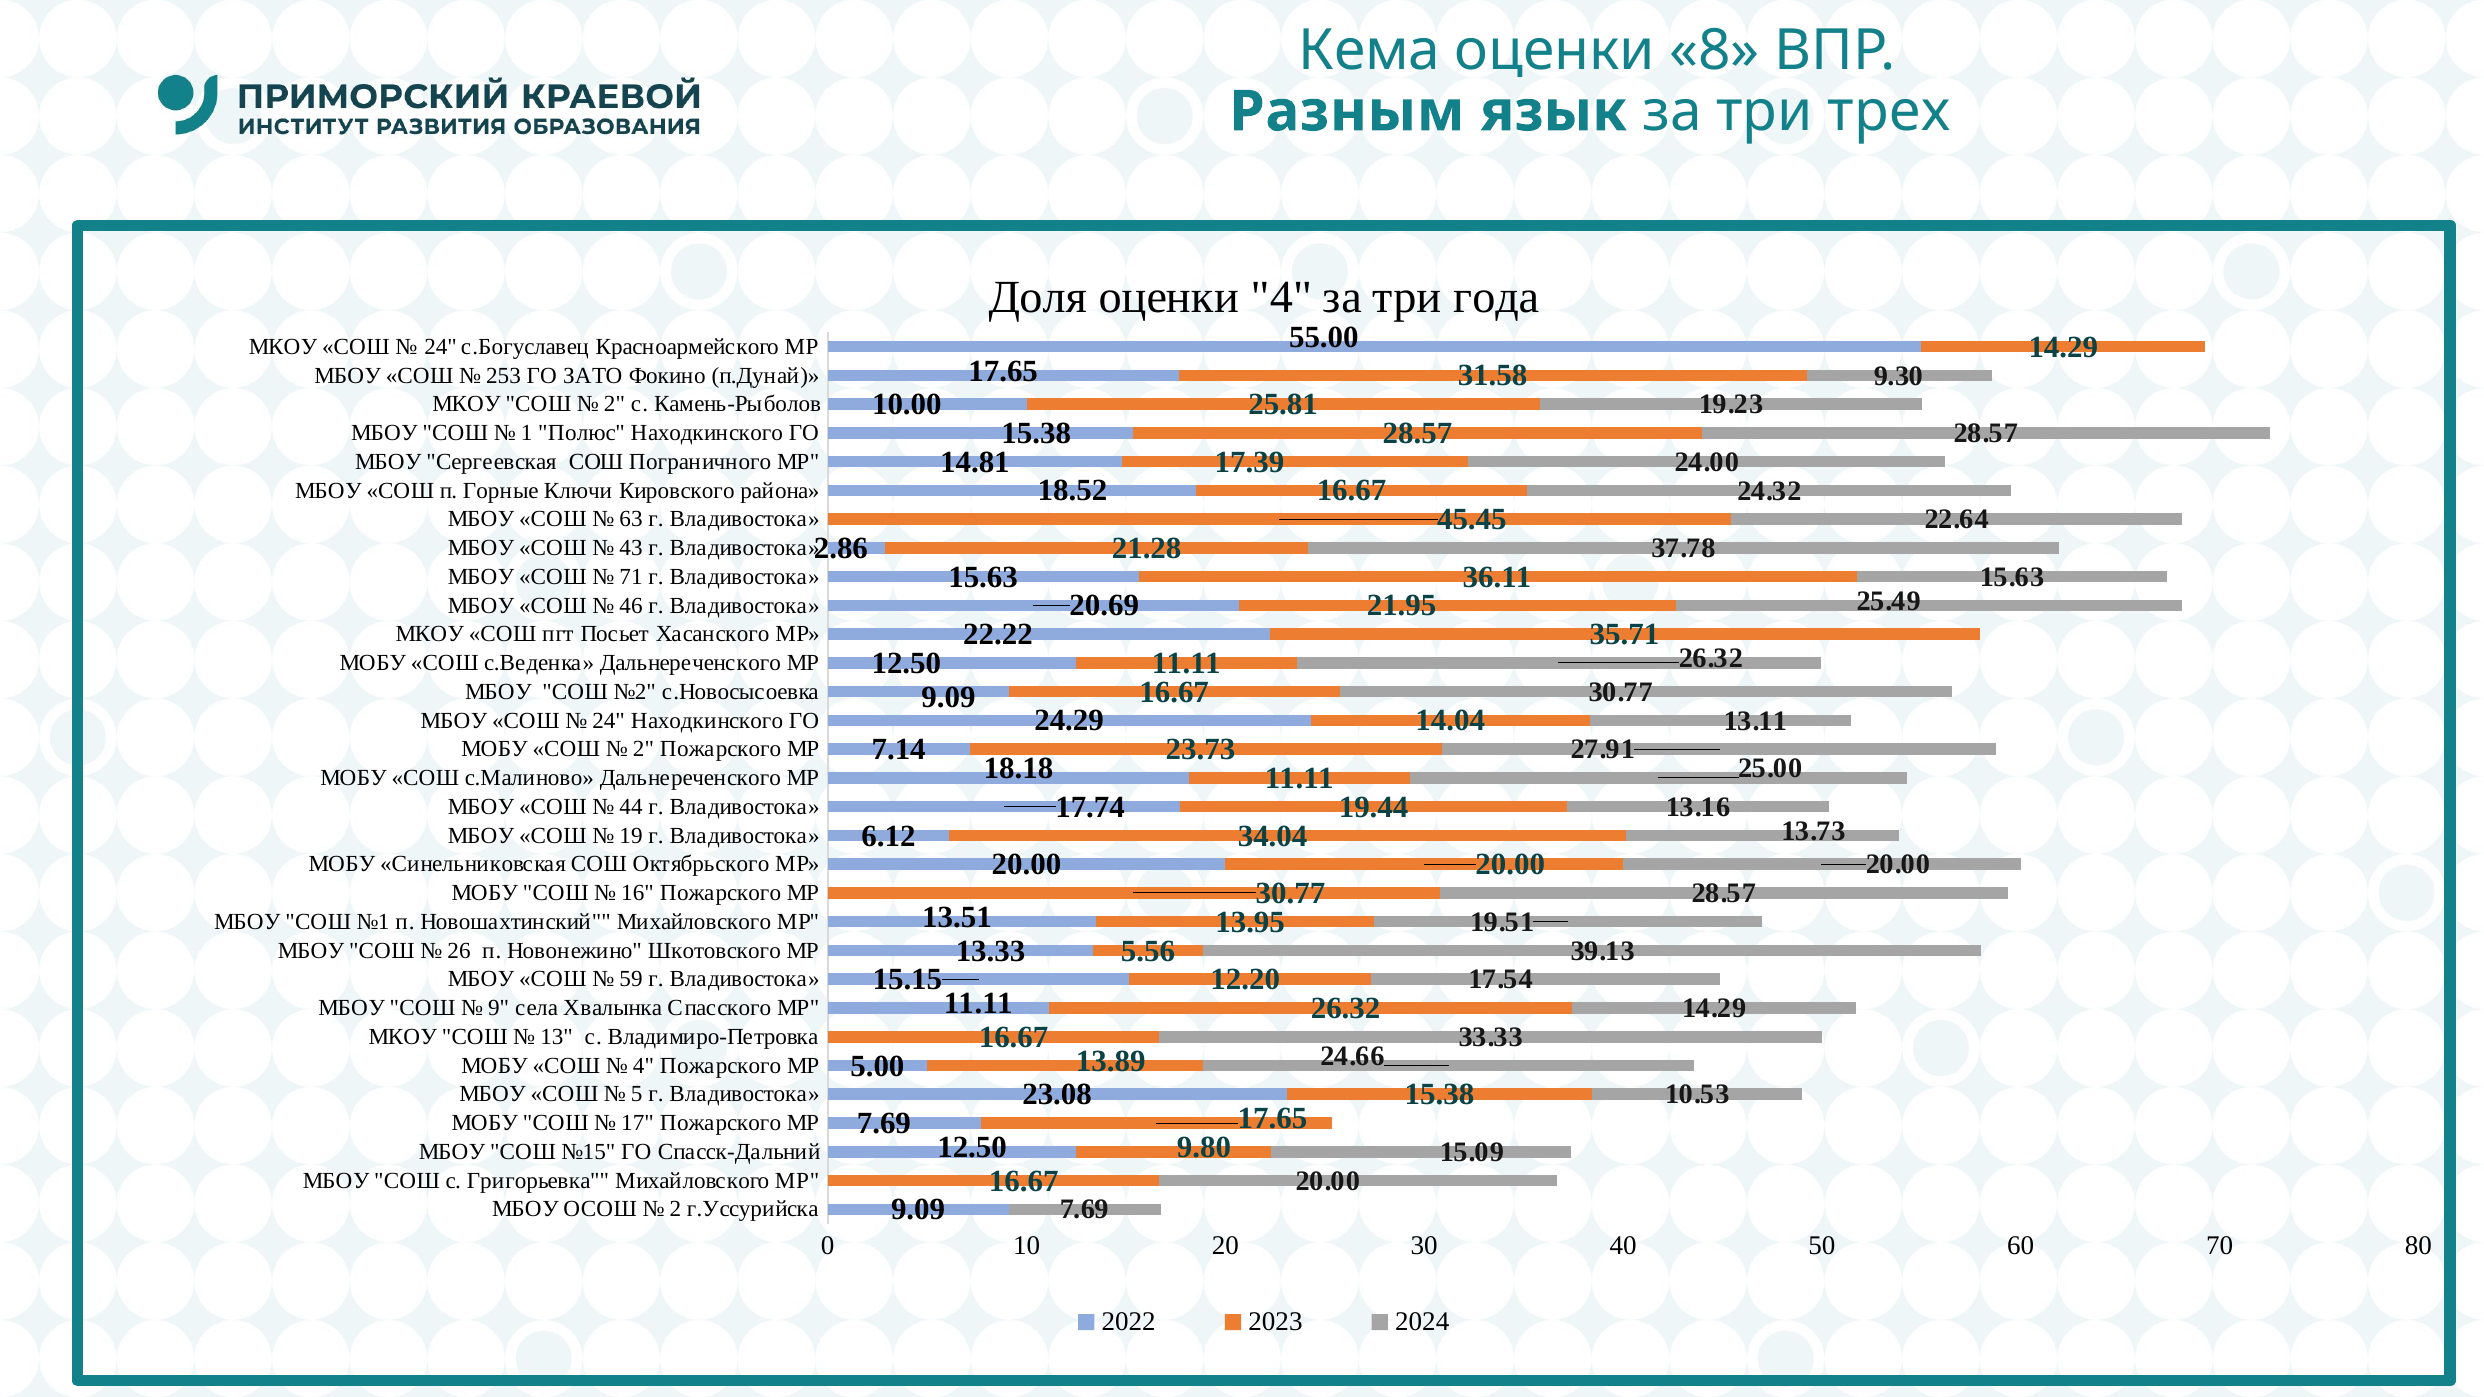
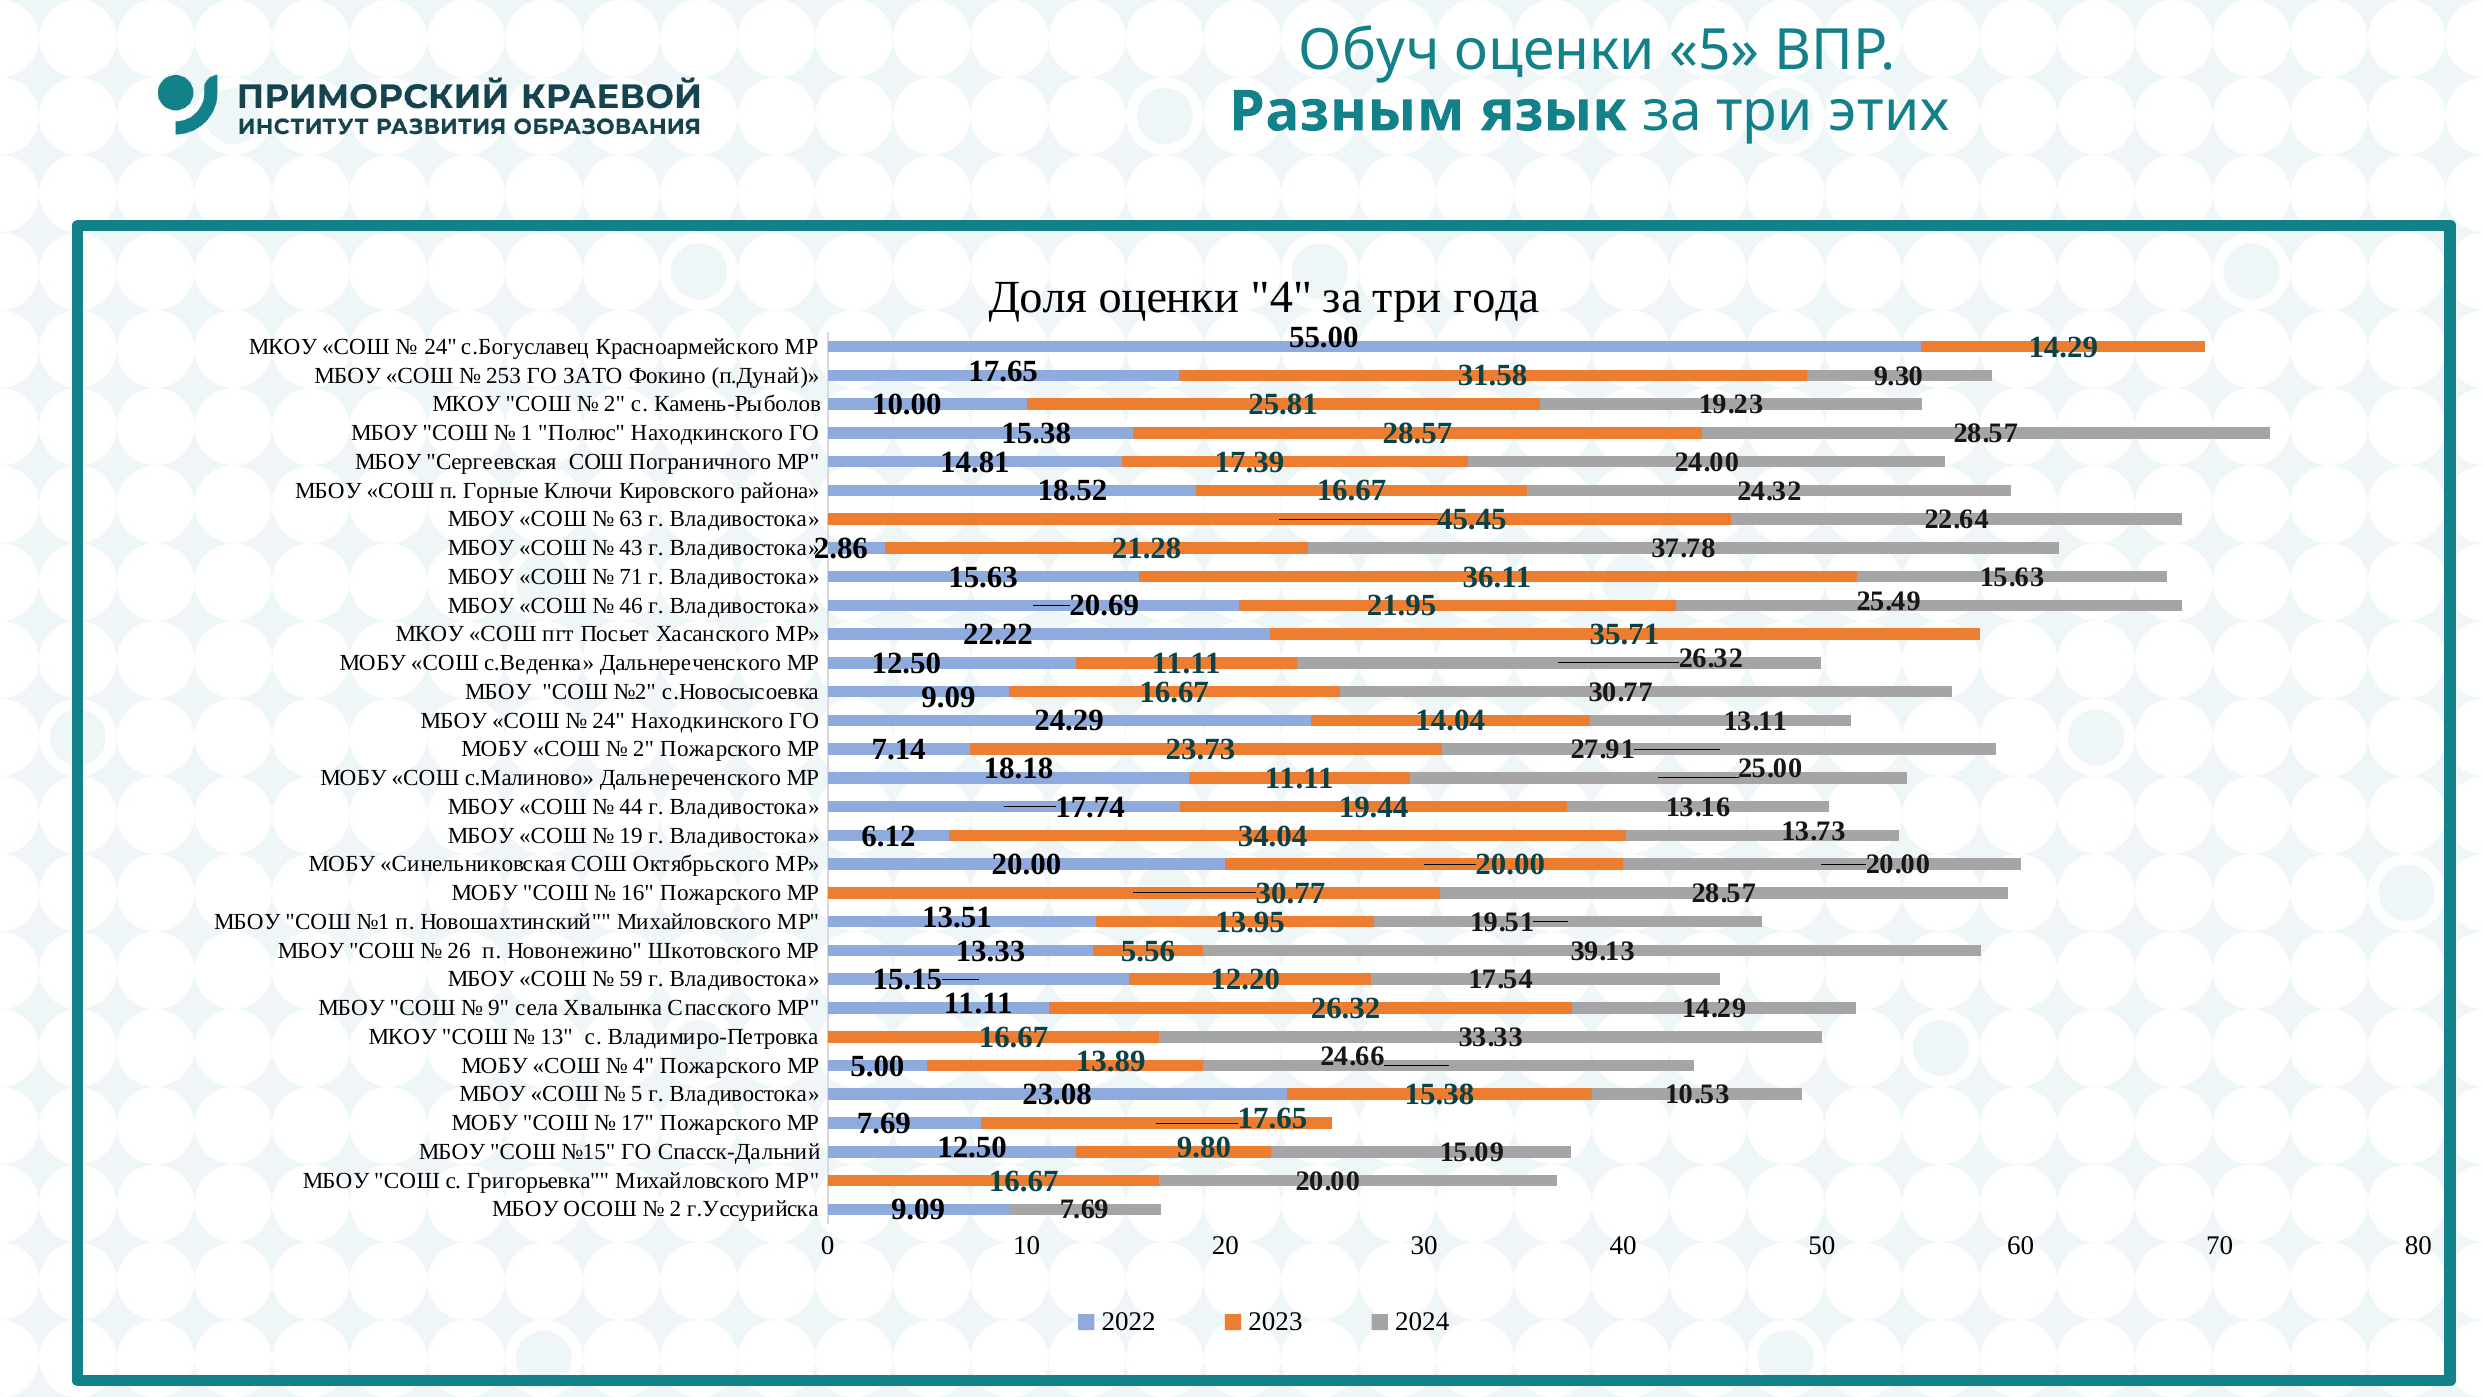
Кема: Кема -> Обуч
оценки 8: 8 -> 5
трех: трех -> этих
